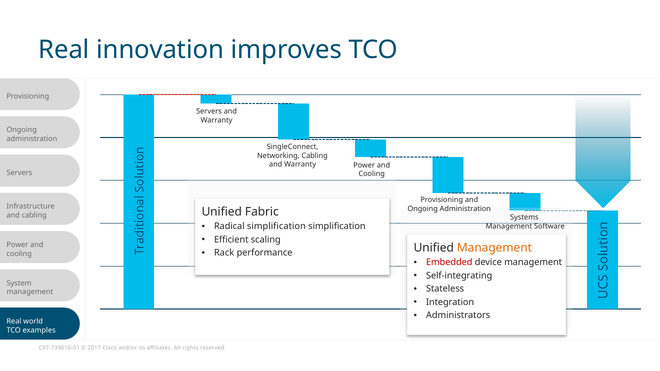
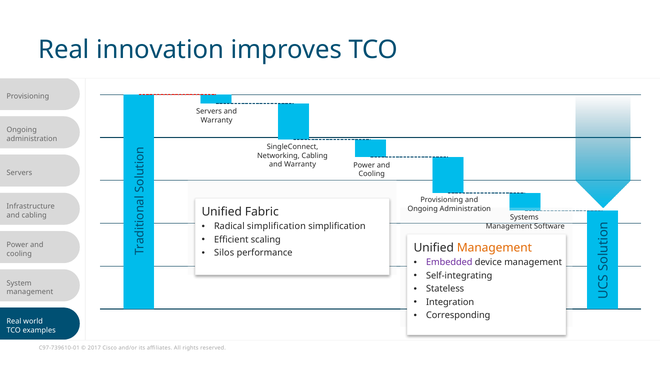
Rack: Rack -> Silos
Embedded colour: red -> purple
Administrators: Administrators -> Corresponding
